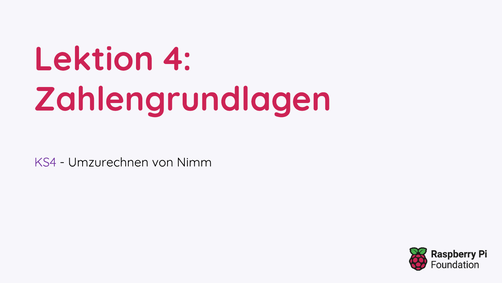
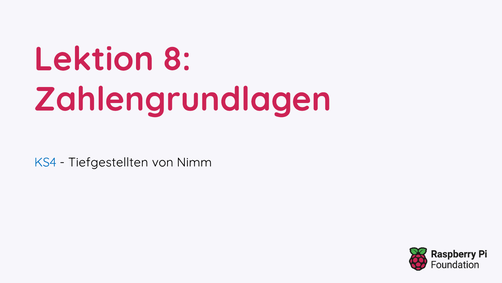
4: 4 -> 8
KS4 colour: purple -> blue
Umzurechnen: Umzurechnen -> Tiefgestellten
